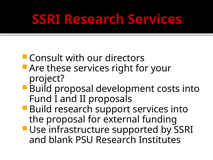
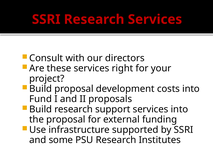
blank: blank -> some
